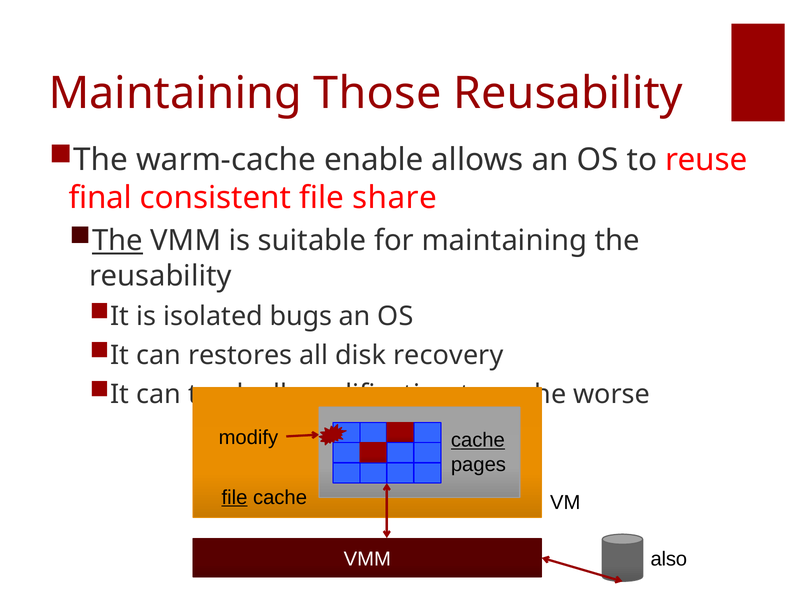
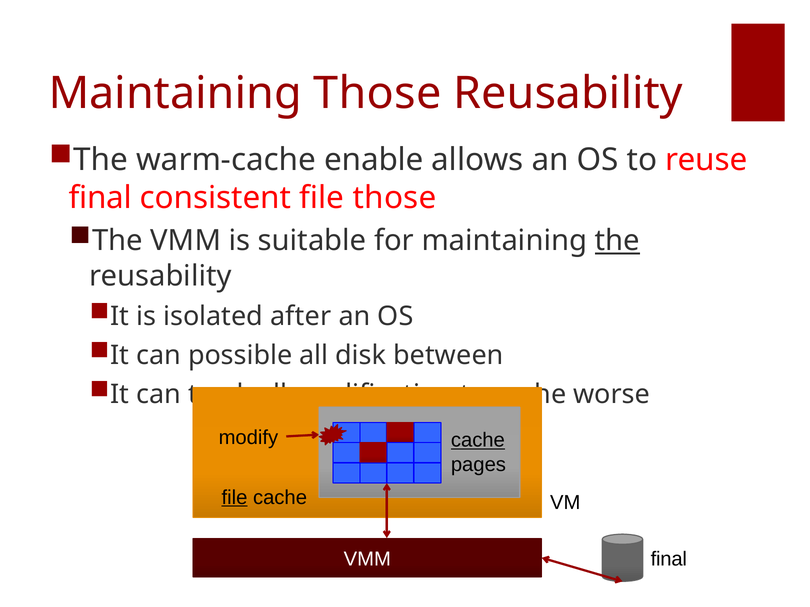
file share: share -> those
The at (117, 241) underline: present -> none
the at (617, 241) underline: none -> present
bugs: bugs -> after
restores: restores -> possible
recovery: recovery -> between
also at (669, 559): also -> final
